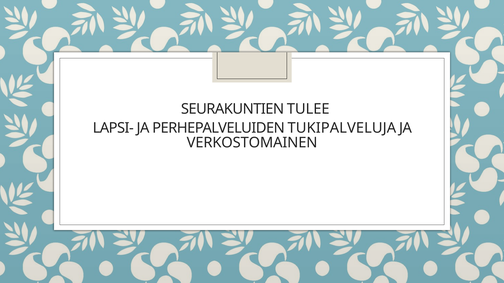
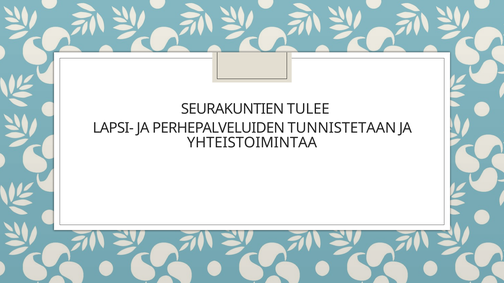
TUKIPALVELUJA: TUKIPALVELUJA -> TUNNISTETAAN
VERKOSTOMAINEN: VERKOSTOMAINEN -> YHTEISTOIMINTAA
